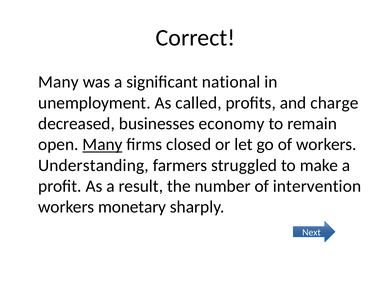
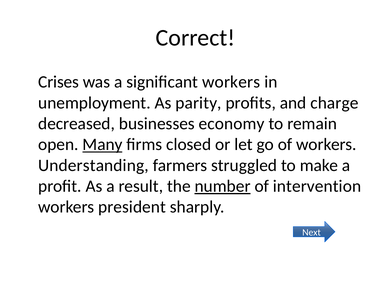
Many at (58, 82): Many -> Crises
significant national: national -> workers
called: called -> parity
number underline: none -> present
monetary: monetary -> president
